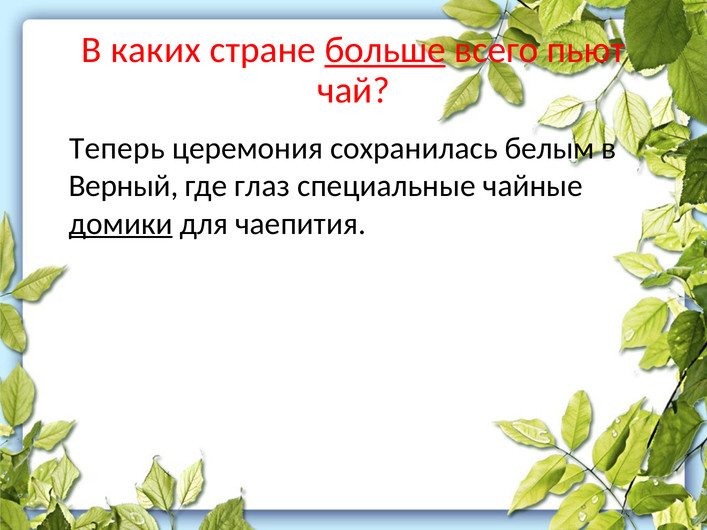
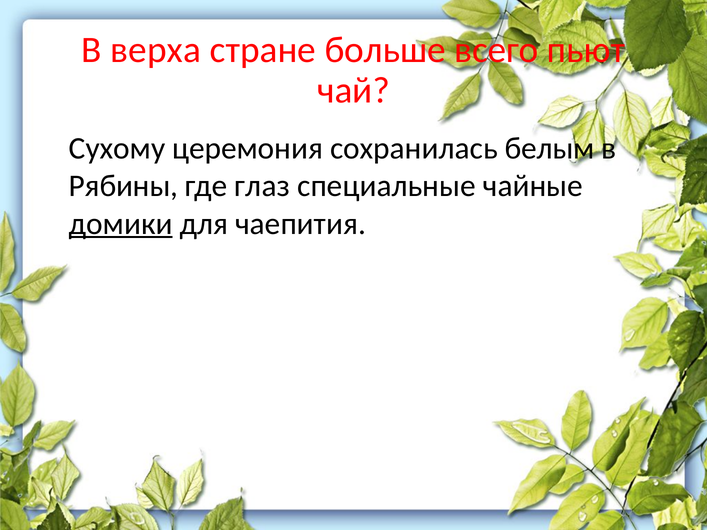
каких: каких -> верха
больше underline: present -> none
Теперь: Теперь -> Сухому
Верный: Верный -> Рябины
